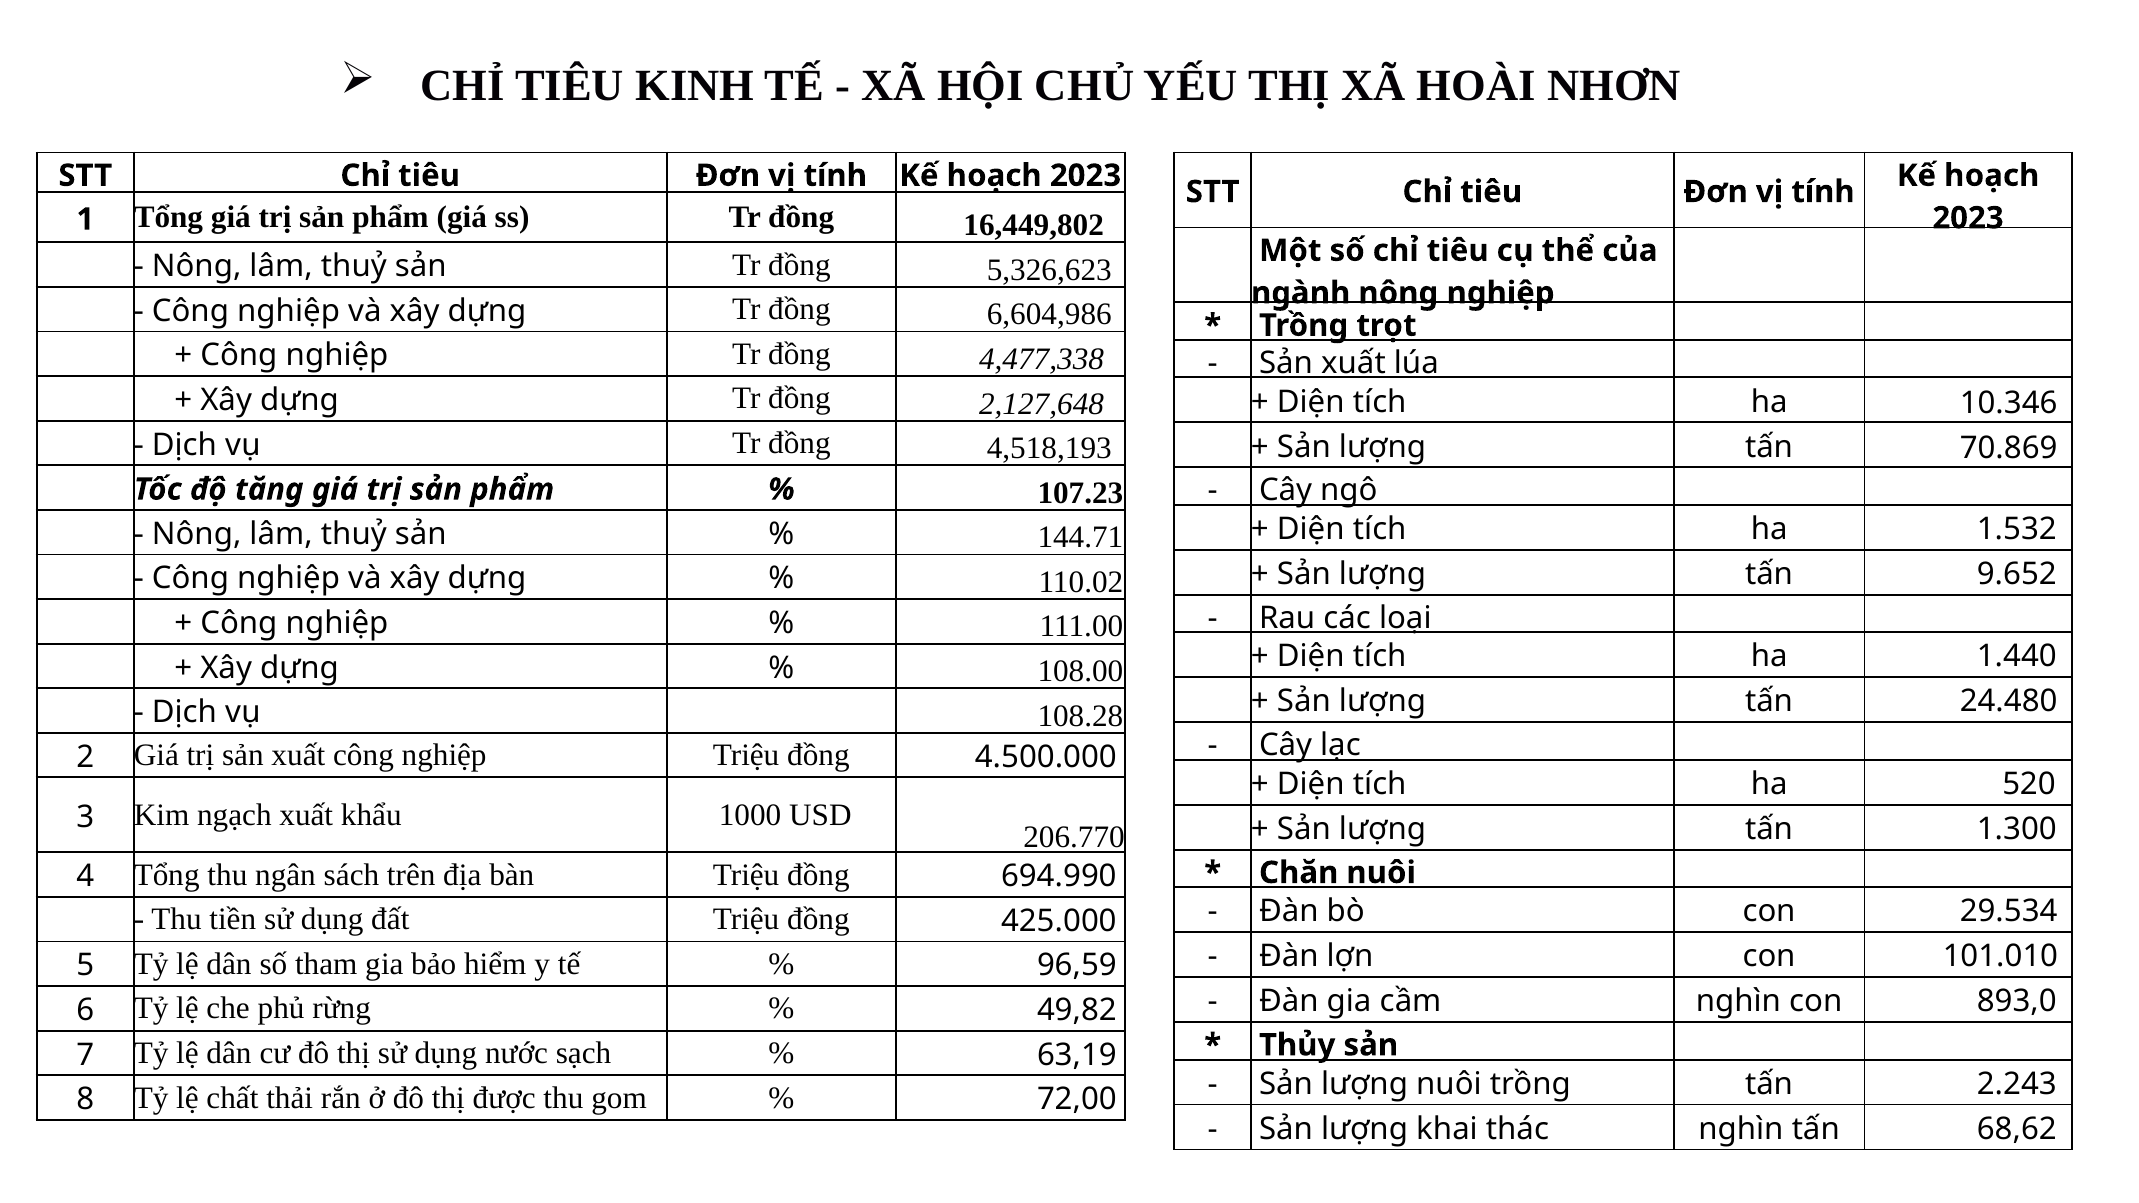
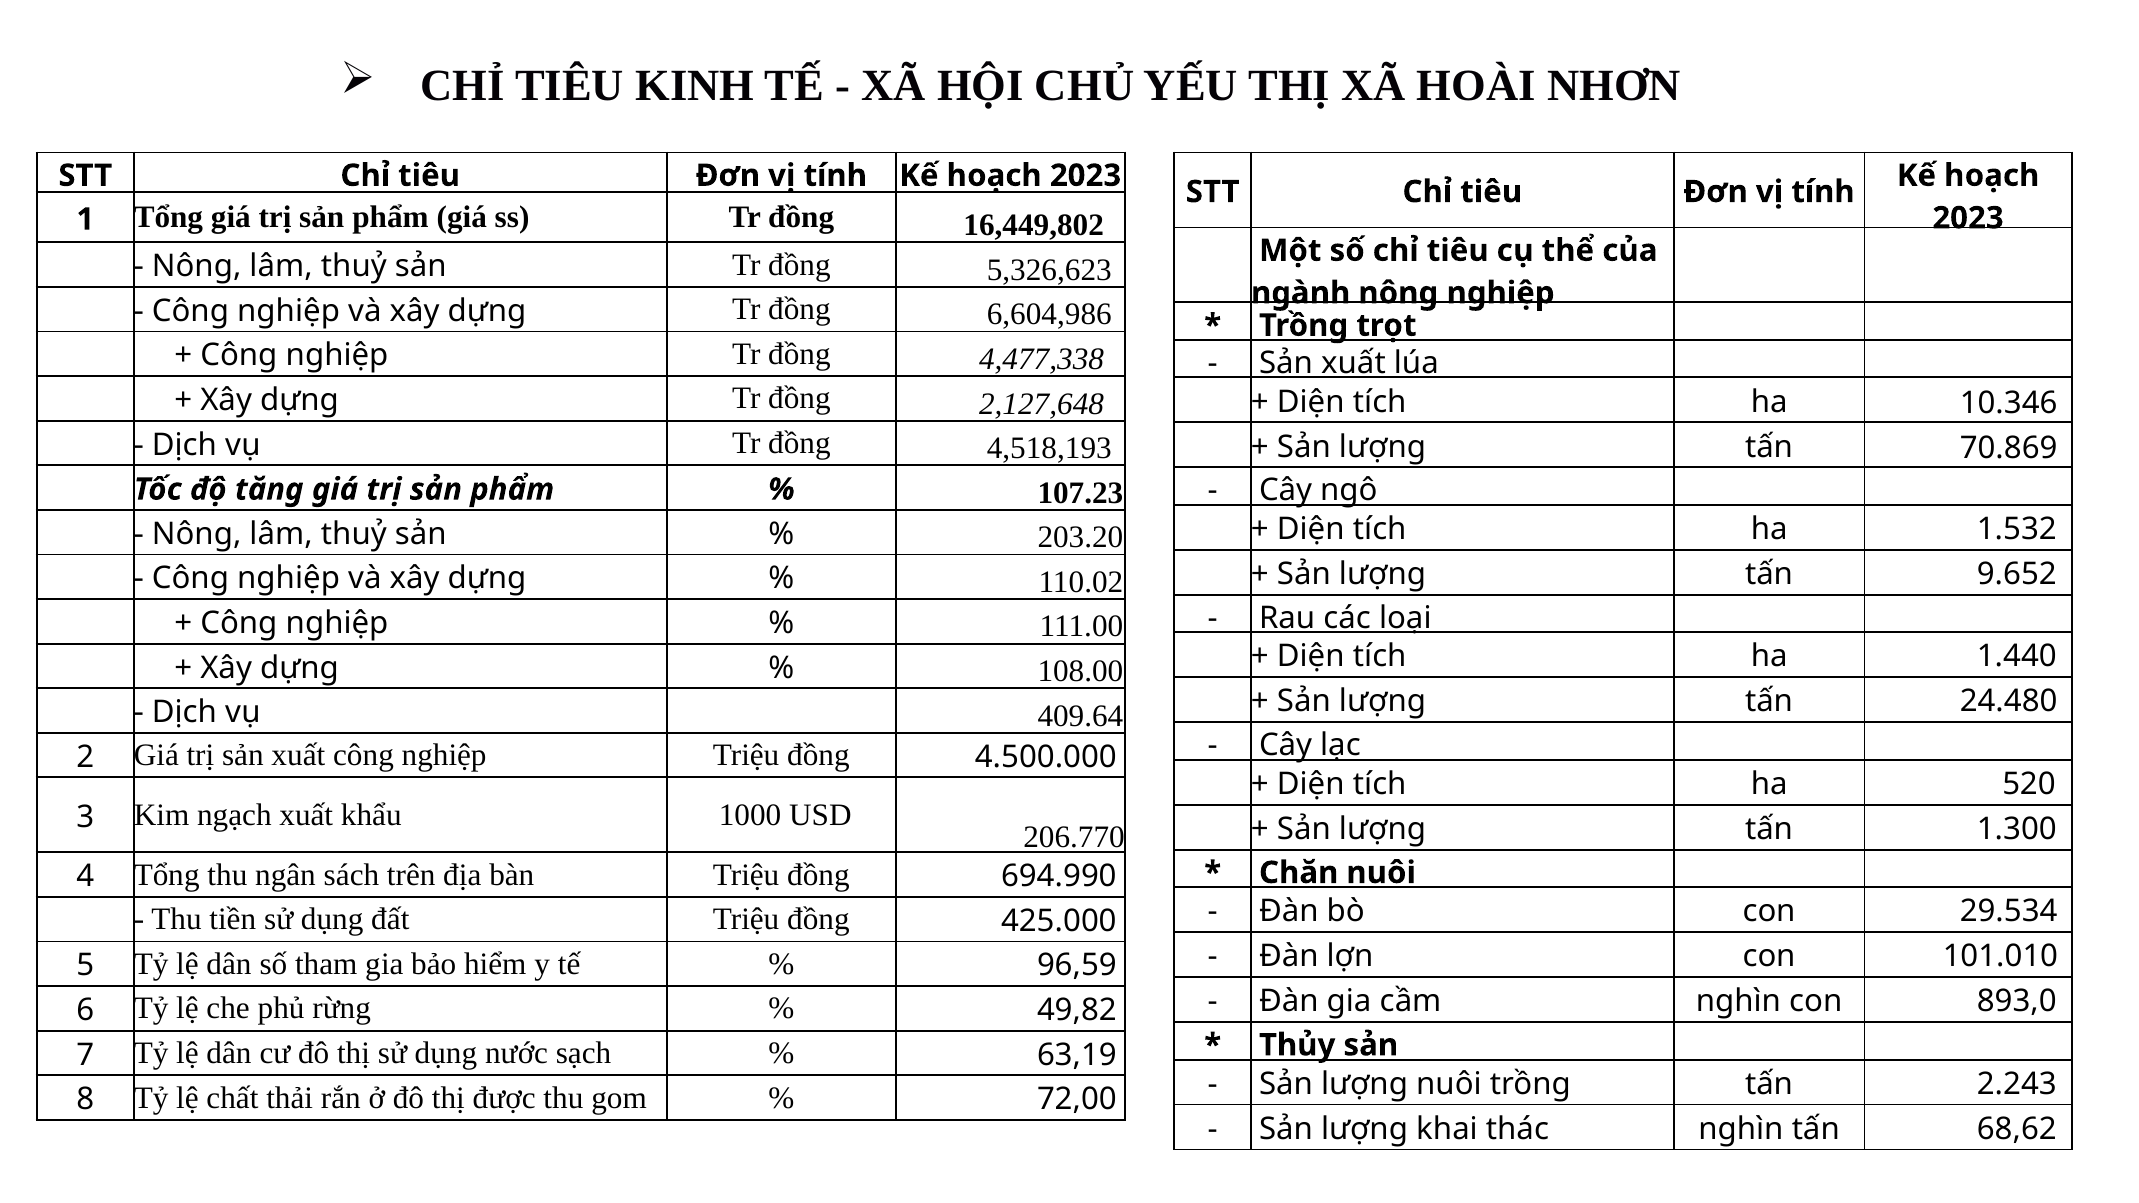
144.71: 144.71 -> 203.20
108.28: 108.28 -> 409.64
